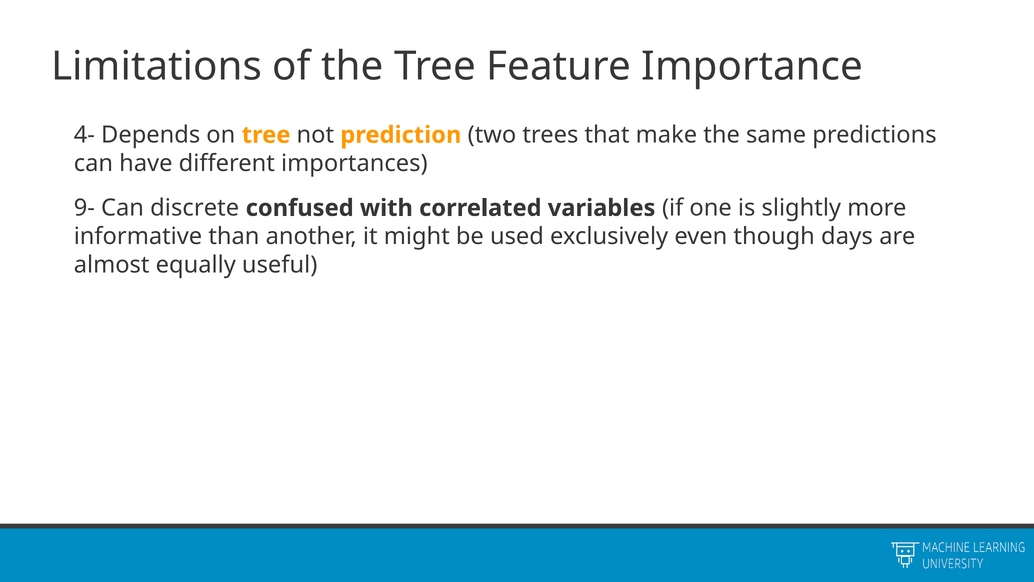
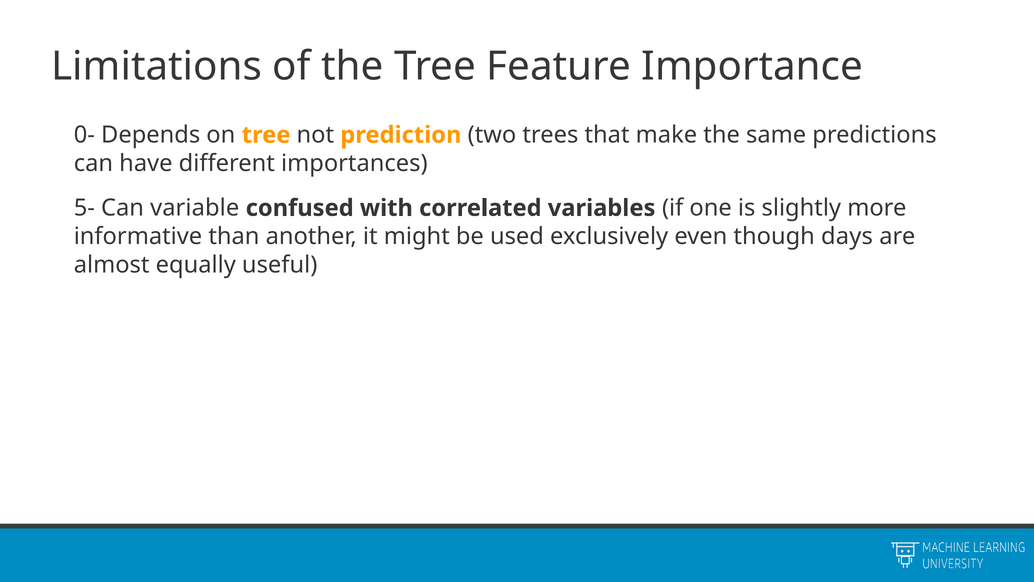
4-: 4- -> 0-
9-: 9- -> 5-
discrete: discrete -> variable
